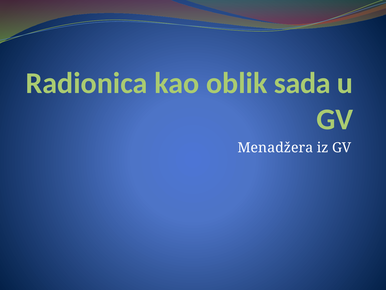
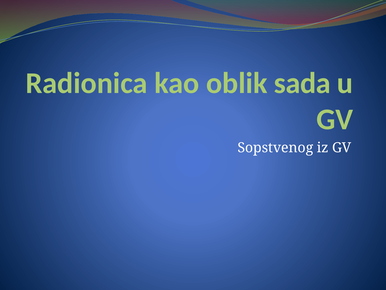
Menadžera: Menadžera -> Sopstvenog
